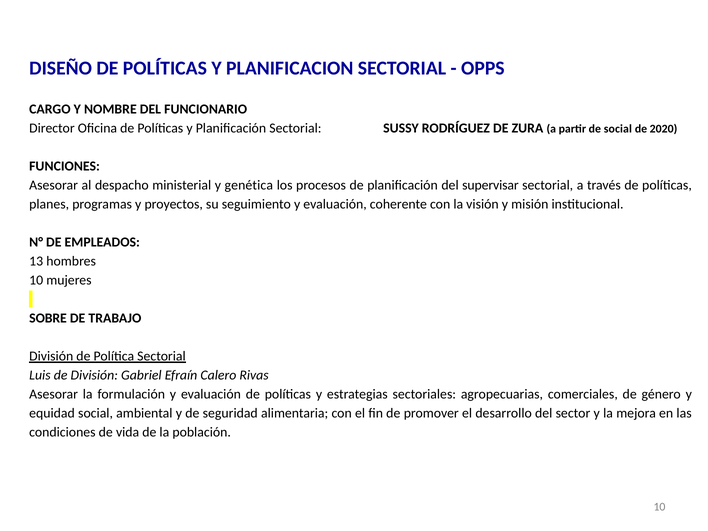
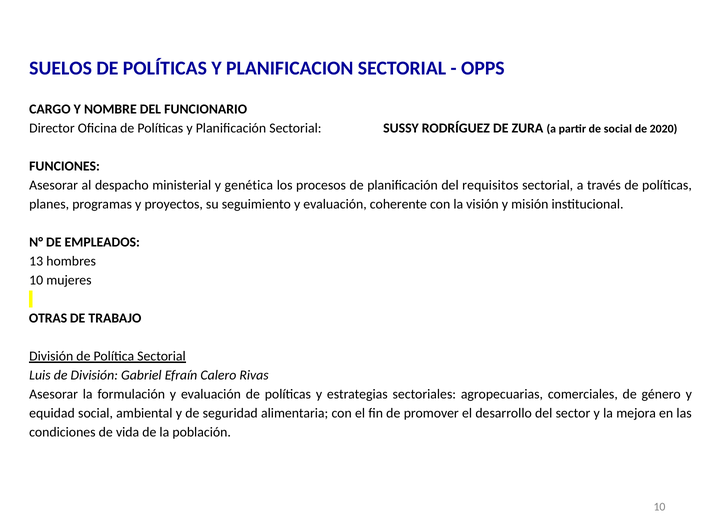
DISEÑO: DISEÑO -> SUELOS
supervisar: supervisar -> requisitos
SOBRE: SOBRE -> OTRAS
